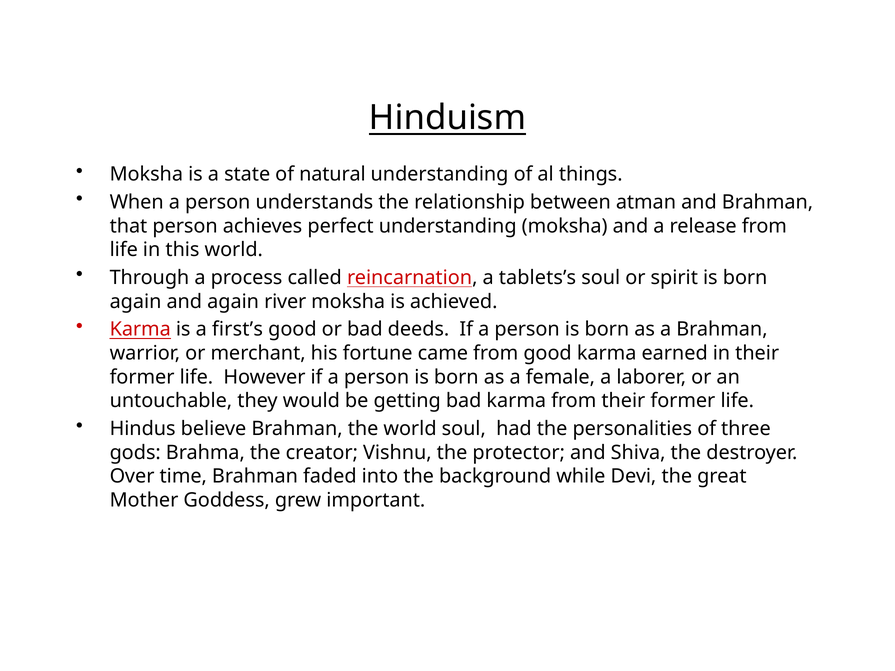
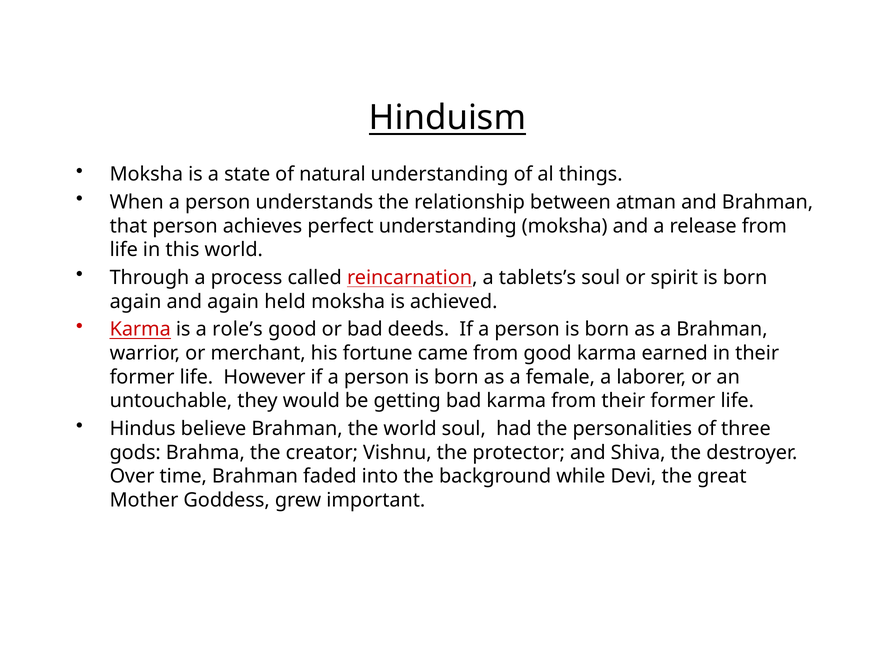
river: river -> held
first’s: first’s -> role’s
